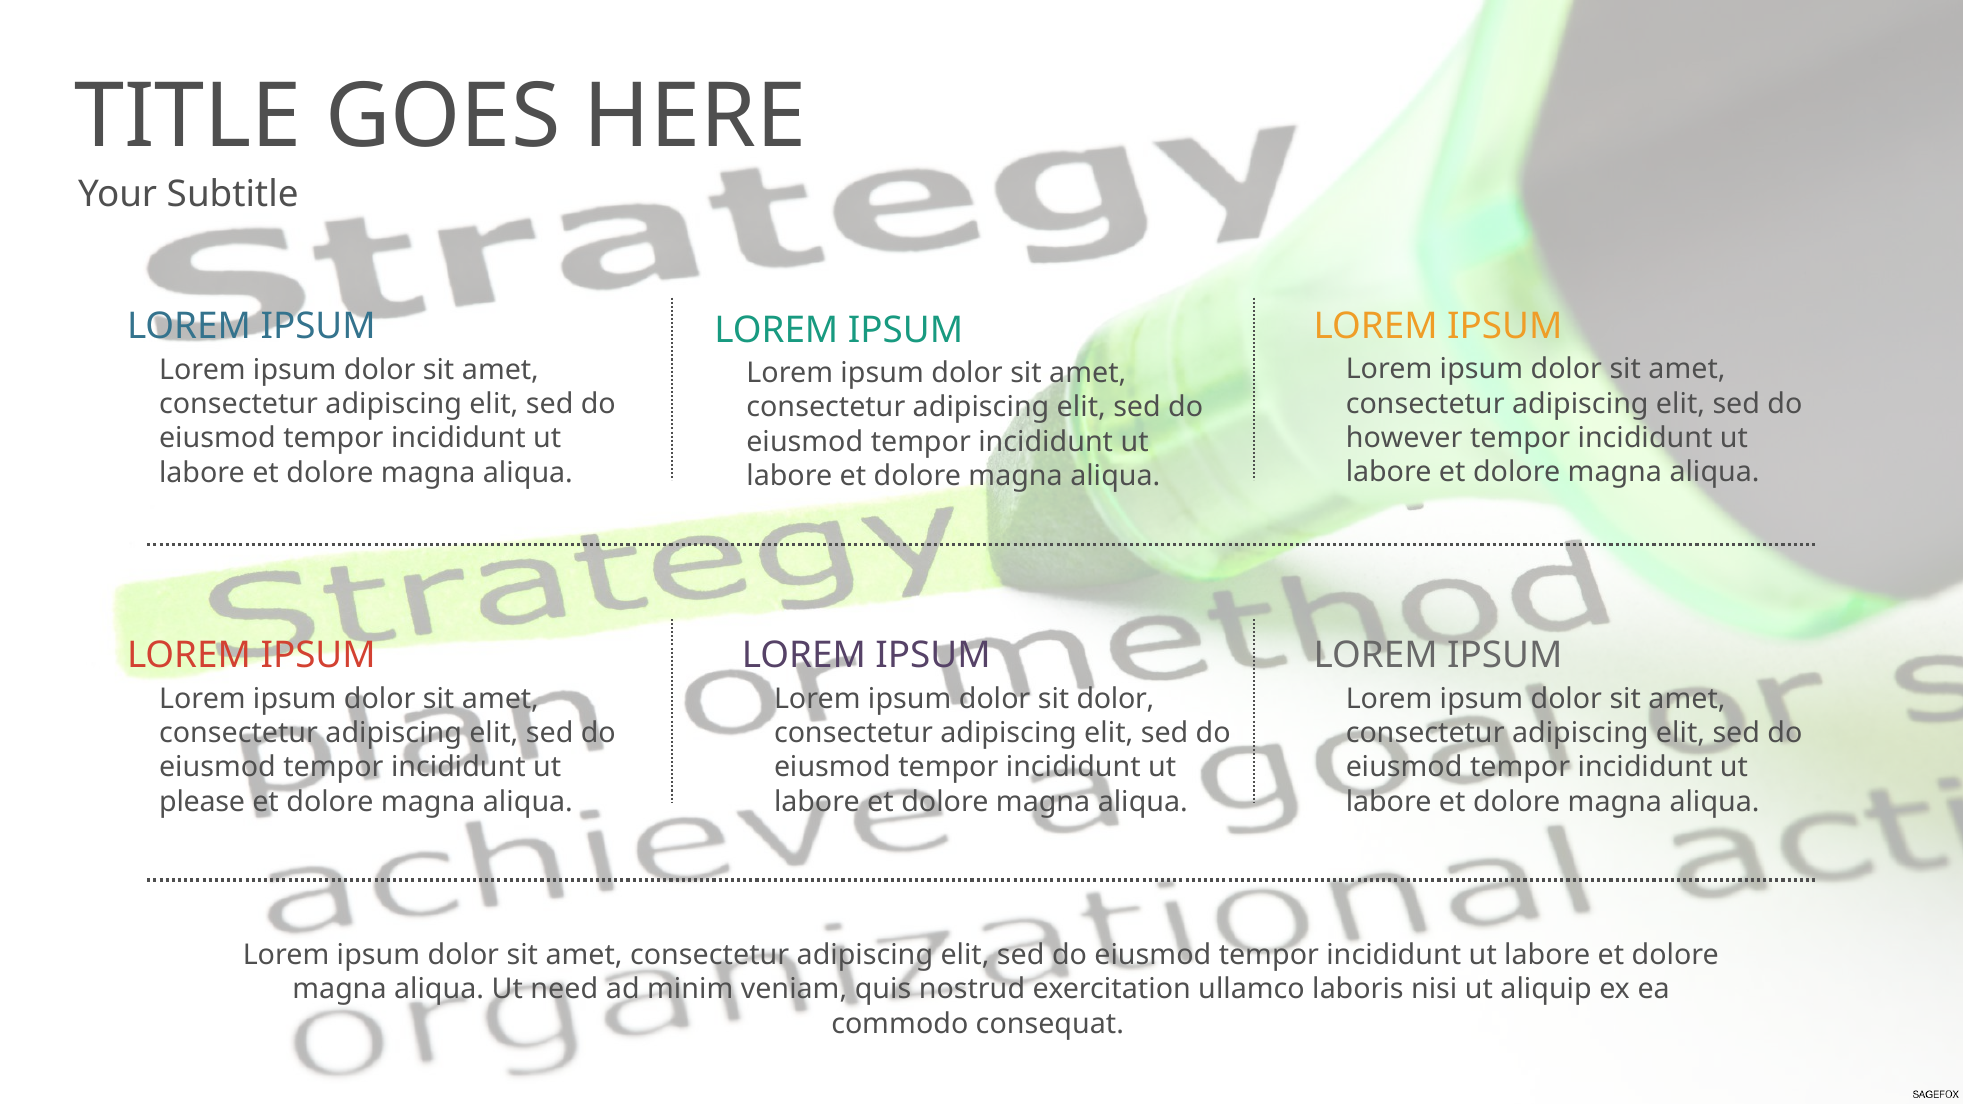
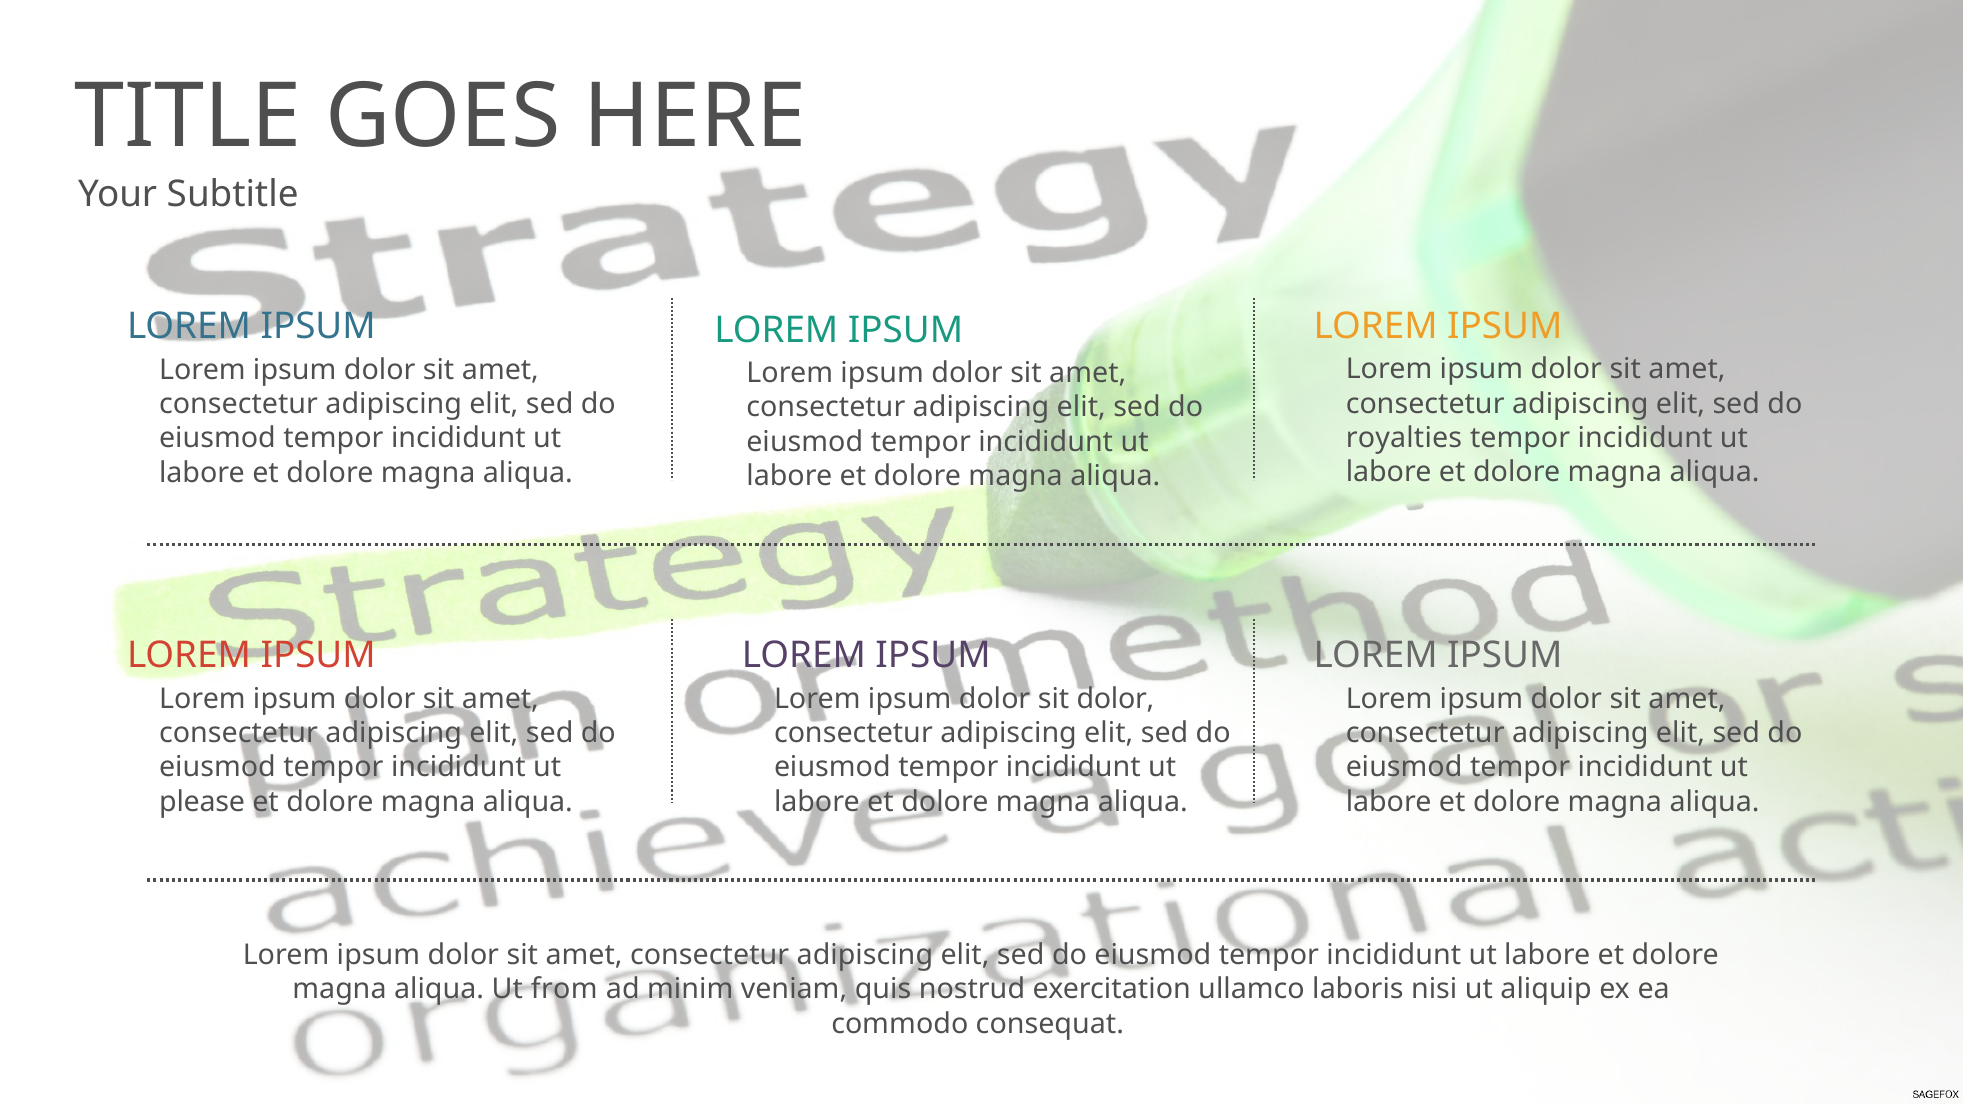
however: however -> royalties
need: need -> from
